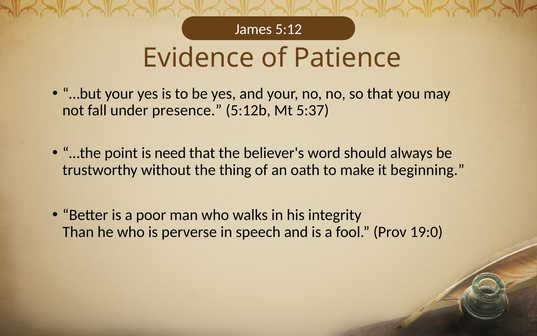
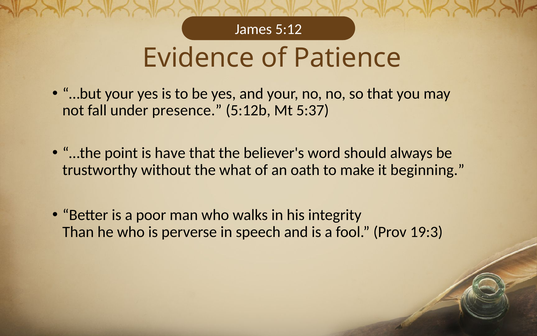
need: need -> have
thing: thing -> what
19:0: 19:0 -> 19:3
